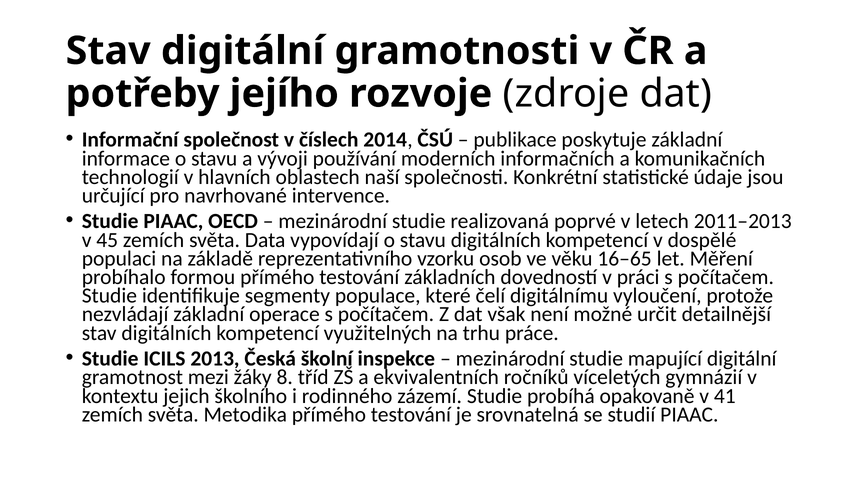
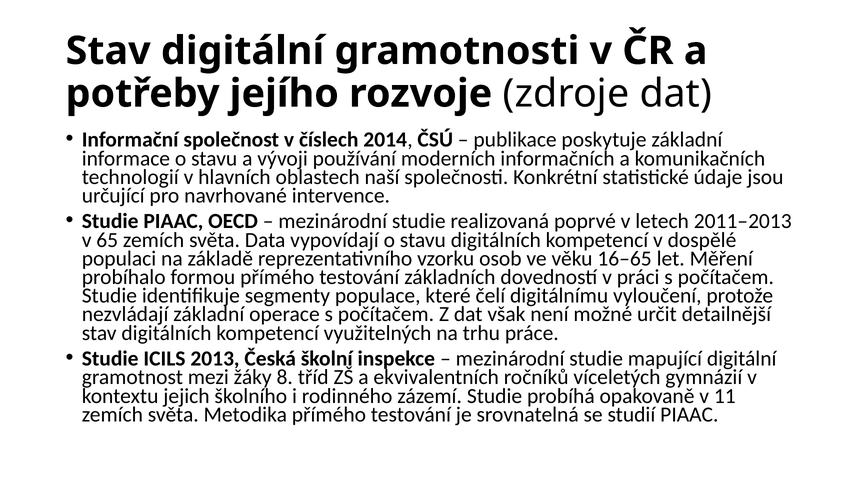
45: 45 -> 65
41: 41 -> 11
